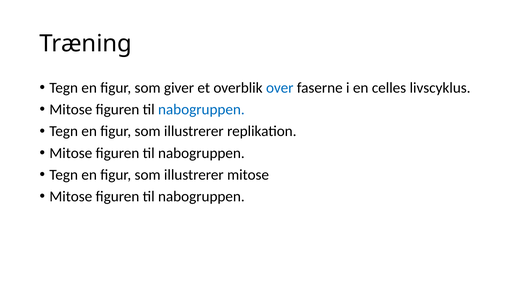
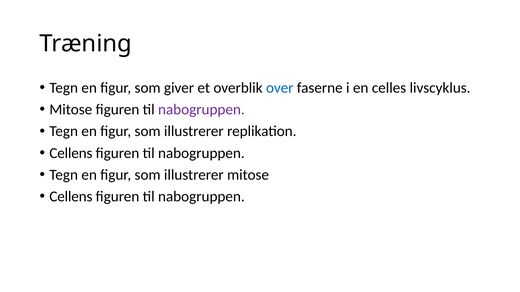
nabogruppen at (201, 110) colour: blue -> purple
Mitose at (71, 153): Mitose -> Cellens
Mitose at (71, 197): Mitose -> Cellens
